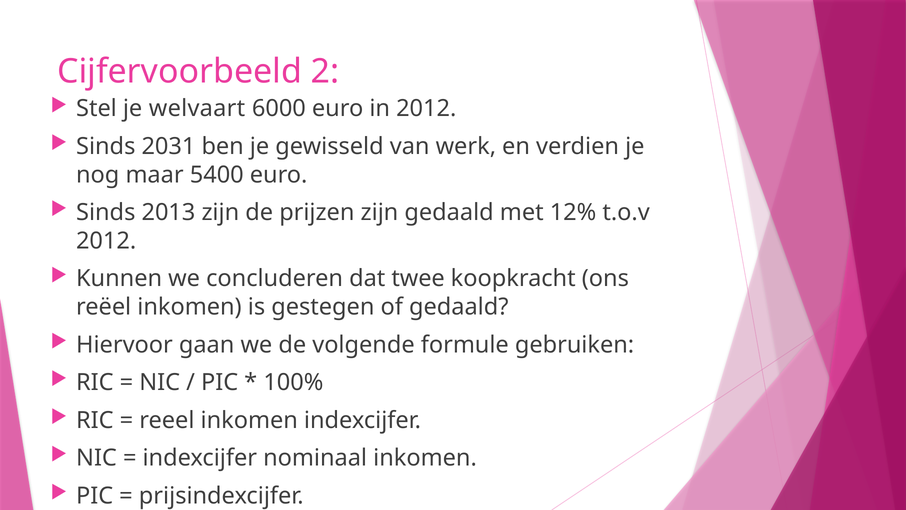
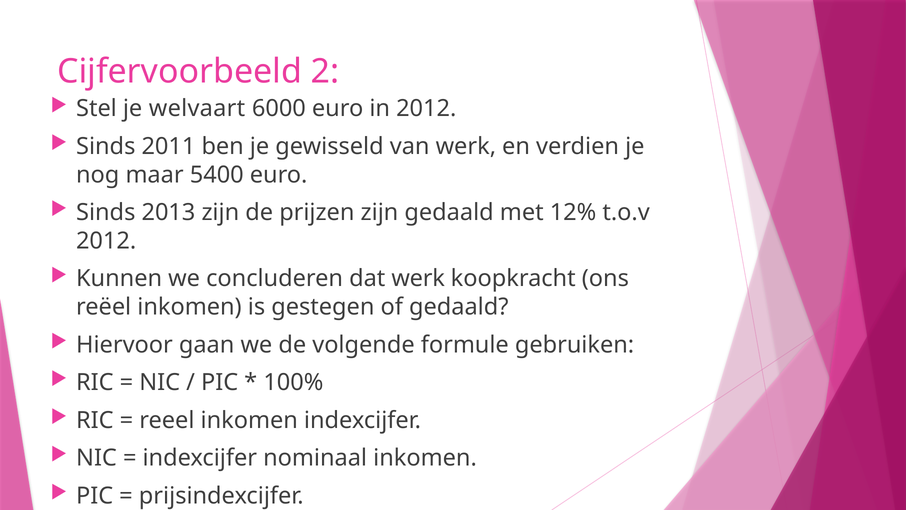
2031: 2031 -> 2011
dat twee: twee -> werk
